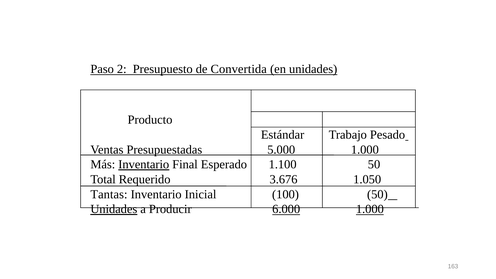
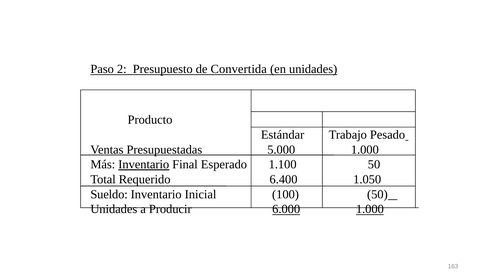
3.676: 3.676 -> 6.400
Tantas: Tantas -> Sueldo
Unidades at (114, 209) underline: present -> none
